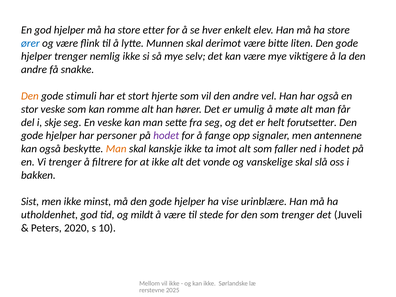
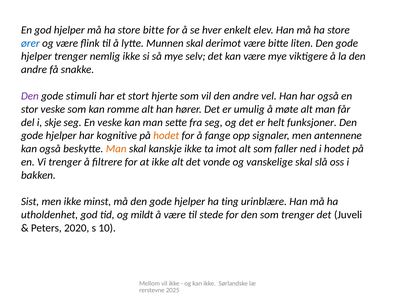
store etter: etter -> bitte
Den at (30, 96) colour: orange -> purple
forutsetter: forutsetter -> funksjoner
personer: personer -> kognitive
hodet at (166, 136) colour: purple -> orange
vise: vise -> ting
